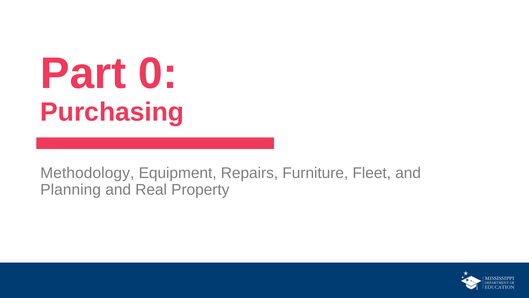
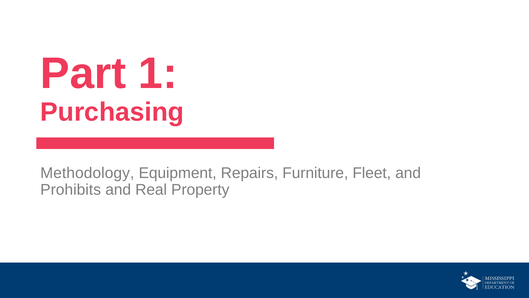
0: 0 -> 1
Planning: Planning -> Prohibits
